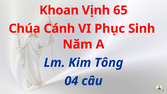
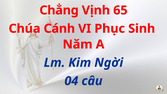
Khoan: Khoan -> Chẳng
Tông: Tông -> Ngời
